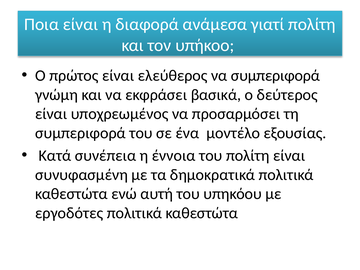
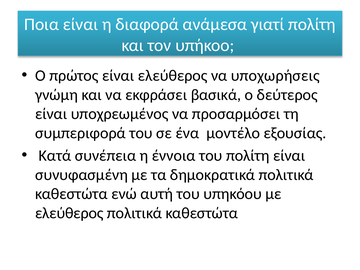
να συμπεριφορά: συμπεριφορά -> υποχωρήσεις
εργοδότες at (69, 213): εργοδότες -> ελεύθερος
